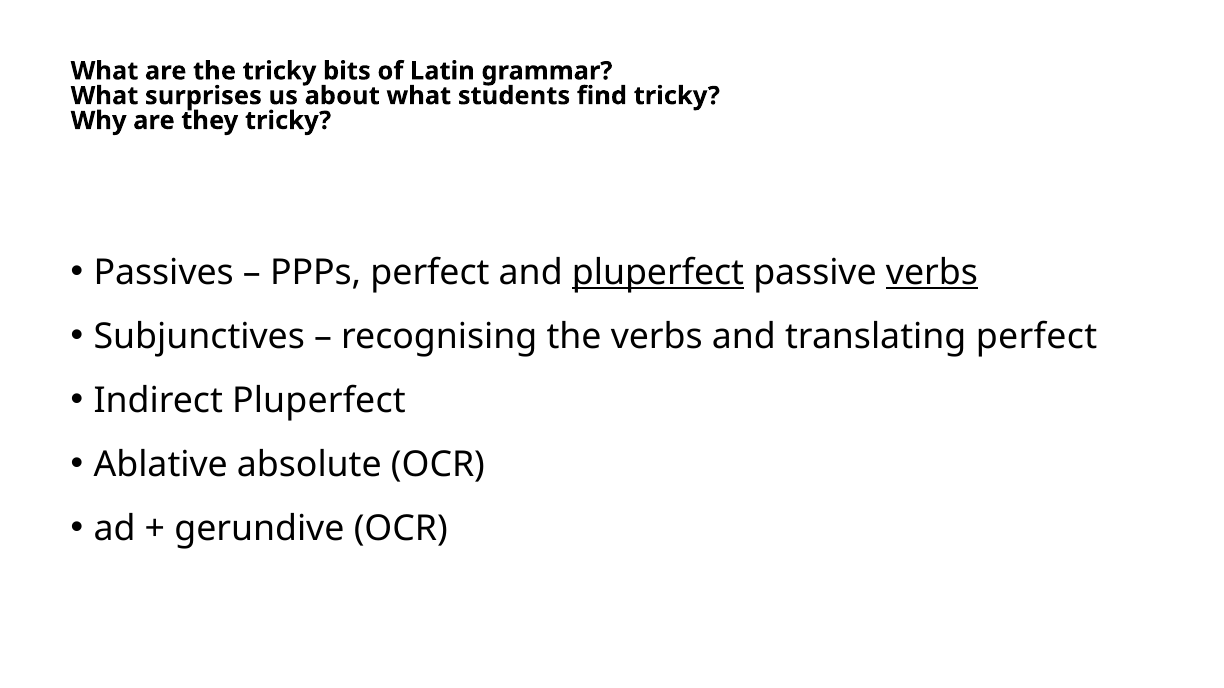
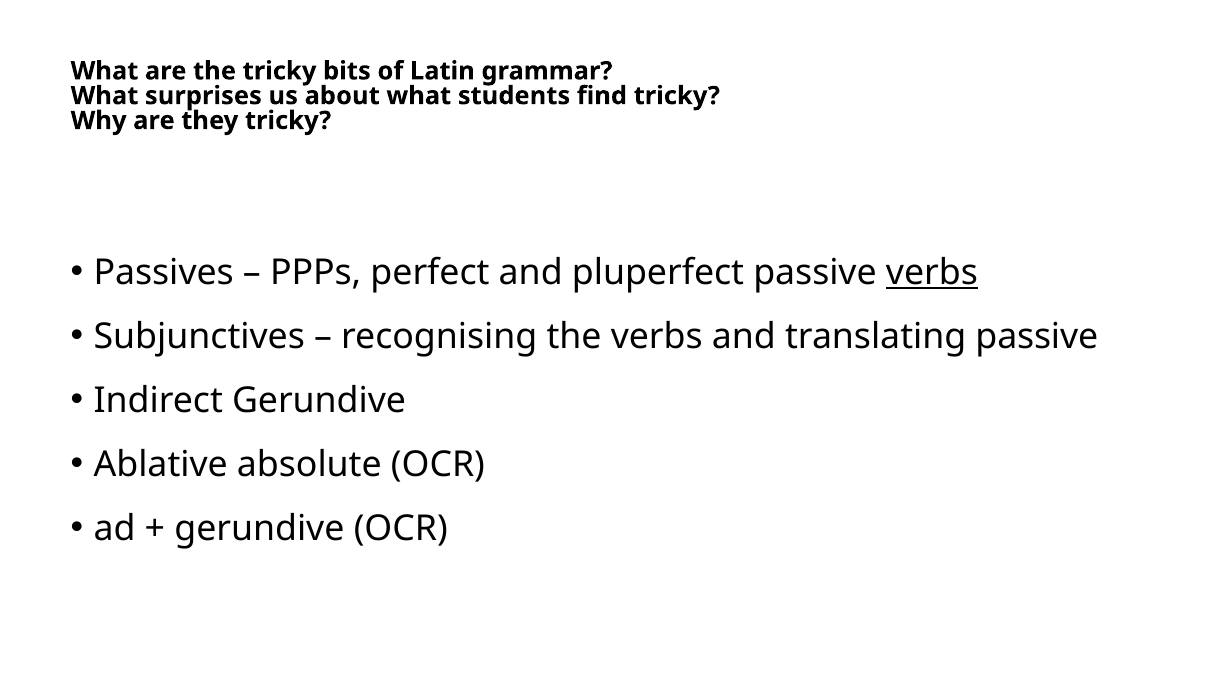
pluperfect at (658, 273) underline: present -> none
translating perfect: perfect -> passive
Indirect Pluperfect: Pluperfect -> Gerundive
